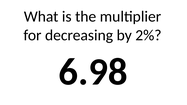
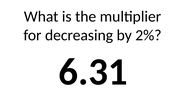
6.98: 6.98 -> 6.31
